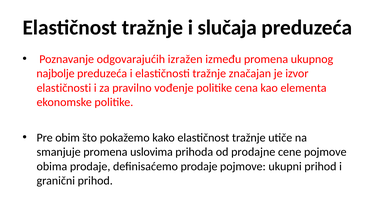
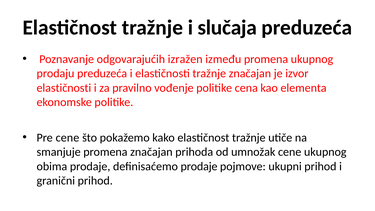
najbolje: najbolje -> prodaju
Pre obim: obim -> cene
promena uslovima: uslovima -> značajan
prodajne: prodajne -> umnožak
cene pojmove: pojmove -> ukupnog
